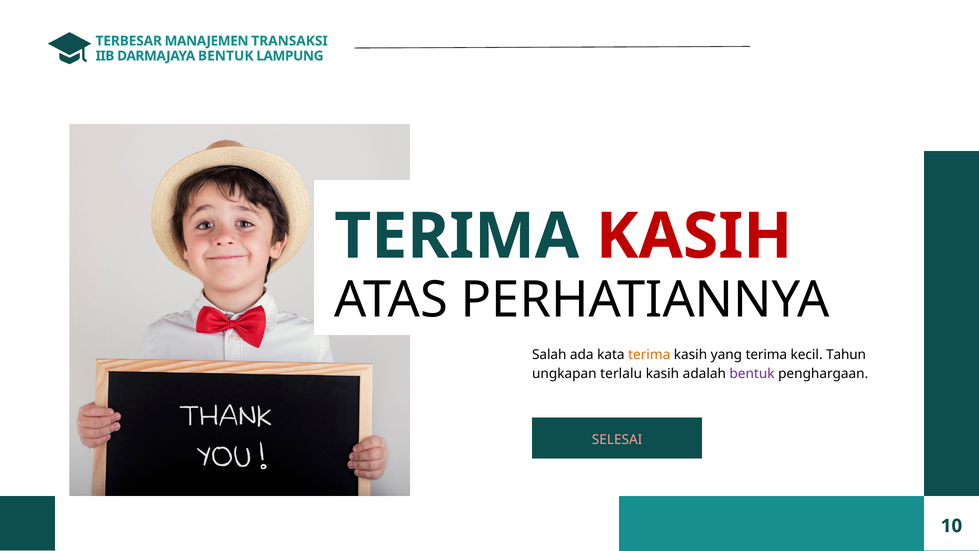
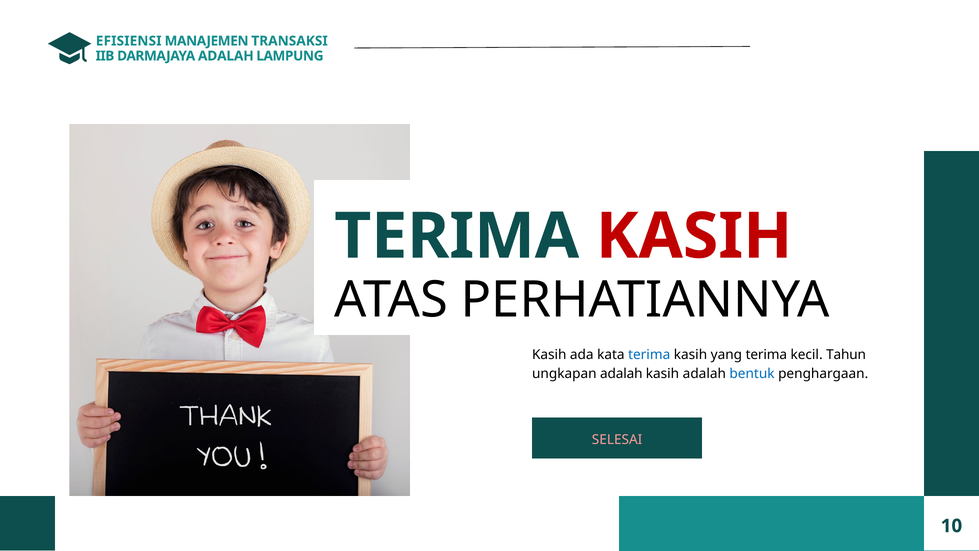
TERBESAR: TERBESAR -> EFISIENSI
DARMAJAYA BENTUK: BENTUK -> ADALAH
Salah at (549, 355): Salah -> Kasih
terima at (649, 355) colour: orange -> blue
ungkapan terlalu: terlalu -> adalah
bentuk at (752, 374) colour: purple -> blue
